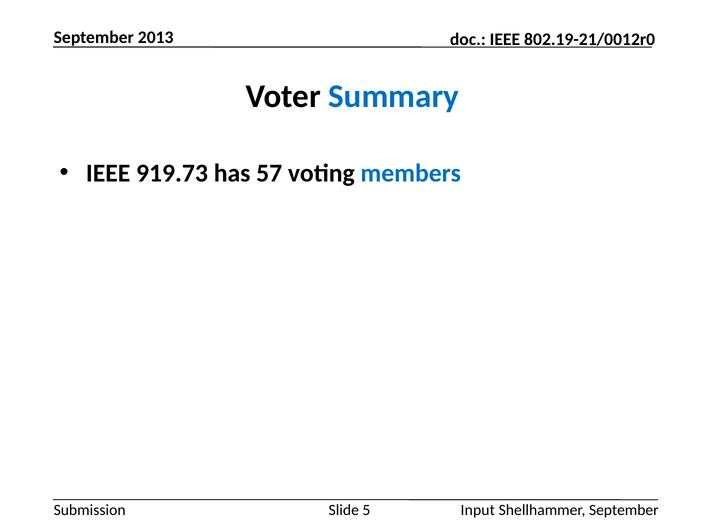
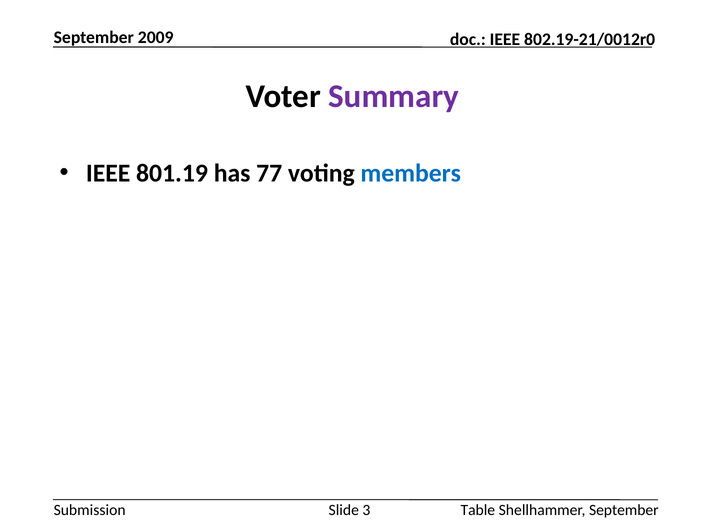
2013: 2013 -> 2009
Summary colour: blue -> purple
919.73: 919.73 -> 801.19
57: 57 -> 77
5: 5 -> 3
Input: Input -> Table
